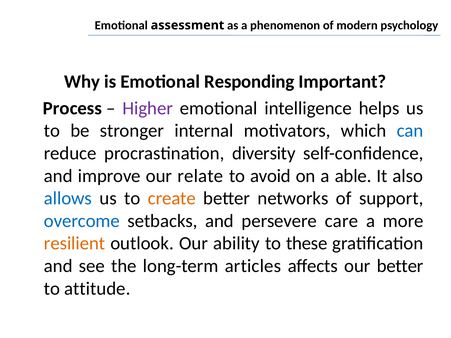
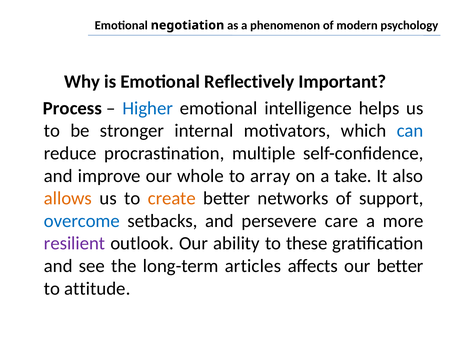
assessment: assessment -> negotiation
Responding: Responding -> Reflectively
Higher colour: purple -> blue
diversity: diversity -> multiple
relate: relate -> whole
avoid: avoid -> array
able: able -> take
allows colour: blue -> orange
resilient colour: orange -> purple
